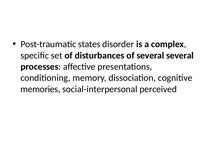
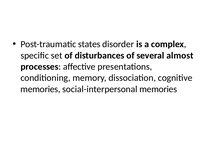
several several: several -> almost
social-interpersonal perceived: perceived -> memories
